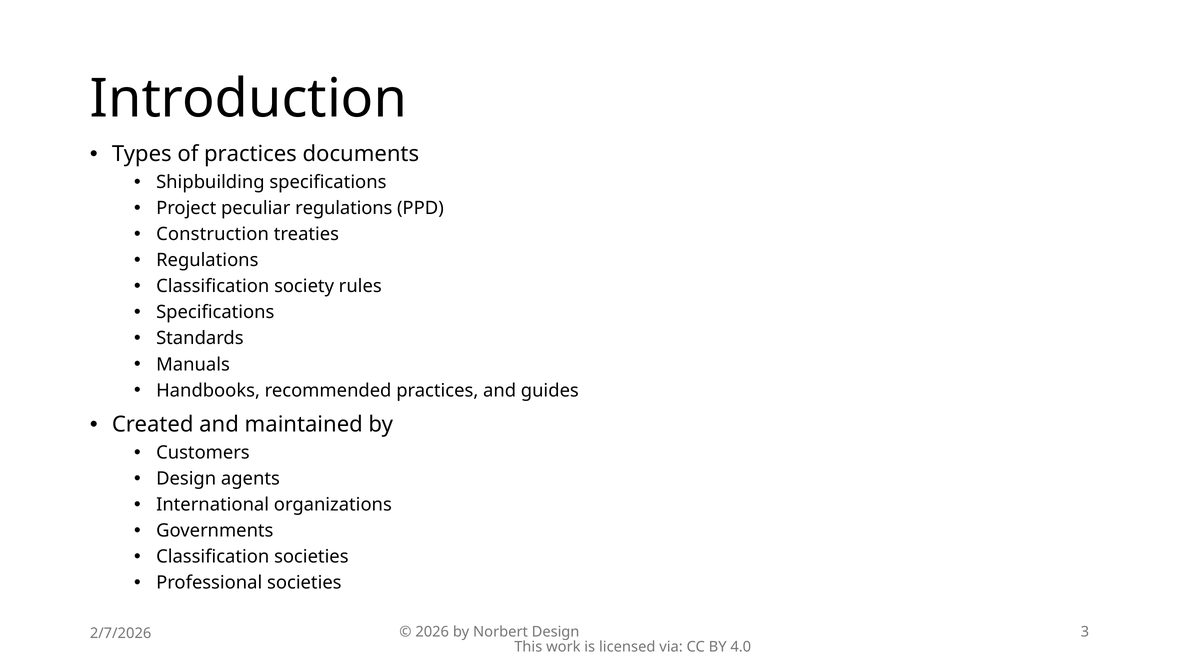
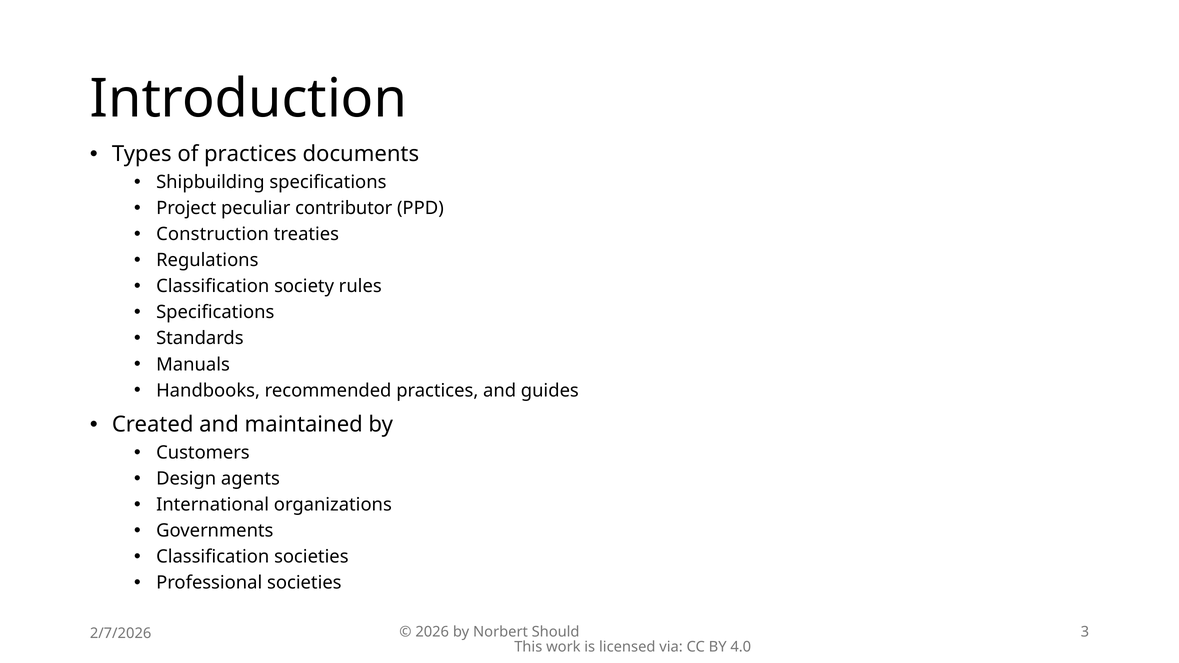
peculiar regulations: regulations -> contributor
Norbert Design: Design -> Should
